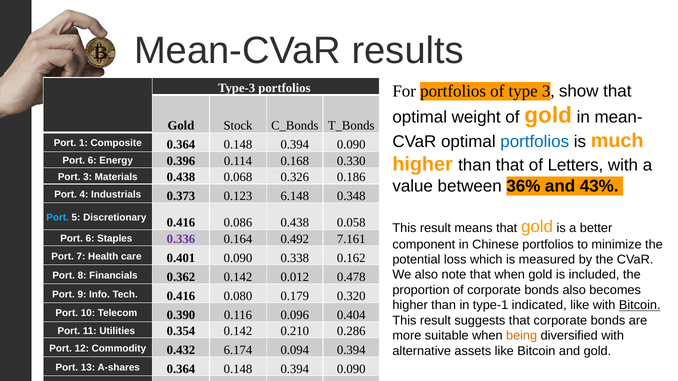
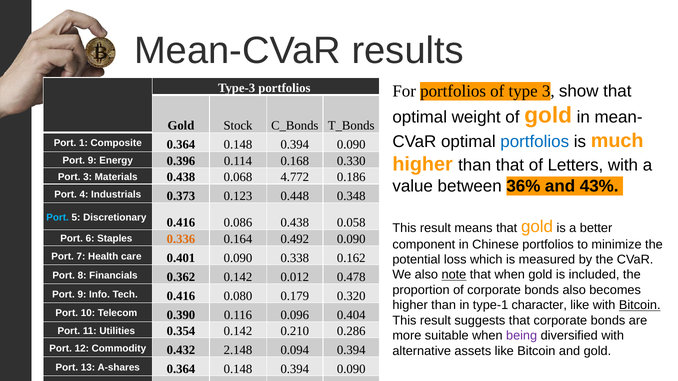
6 at (92, 161): 6 -> 9
0.326: 0.326 -> 4.772
6.148: 6.148 -> 0.448
0.336 colour: purple -> orange
0.492 7.161: 7.161 -> 0.090
note underline: none -> present
indicated: indicated -> character
being colour: orange -> purple
6.174: 6.174 -> 2.148
